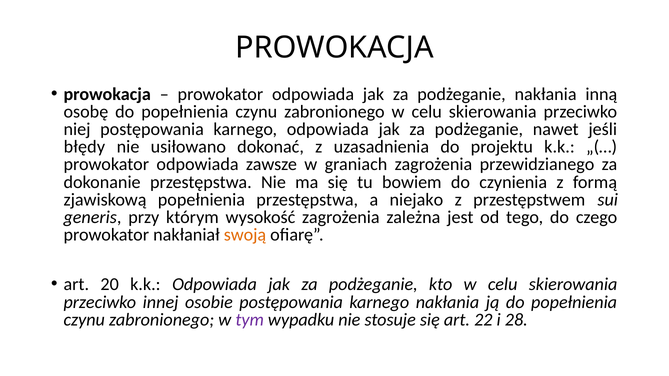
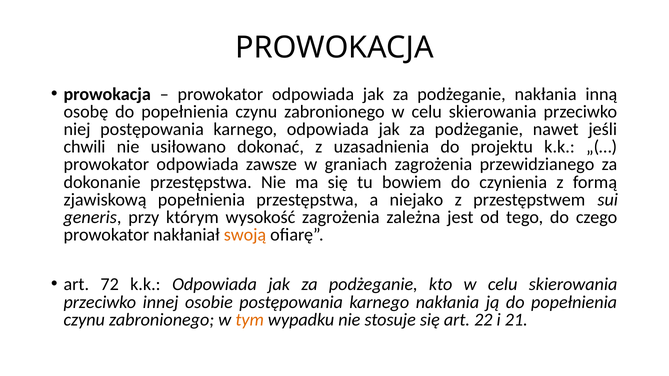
błędy: błędy -> chwili
20: 20 -> 72
tym colour: purple -> orange
28: 28 -> 21
